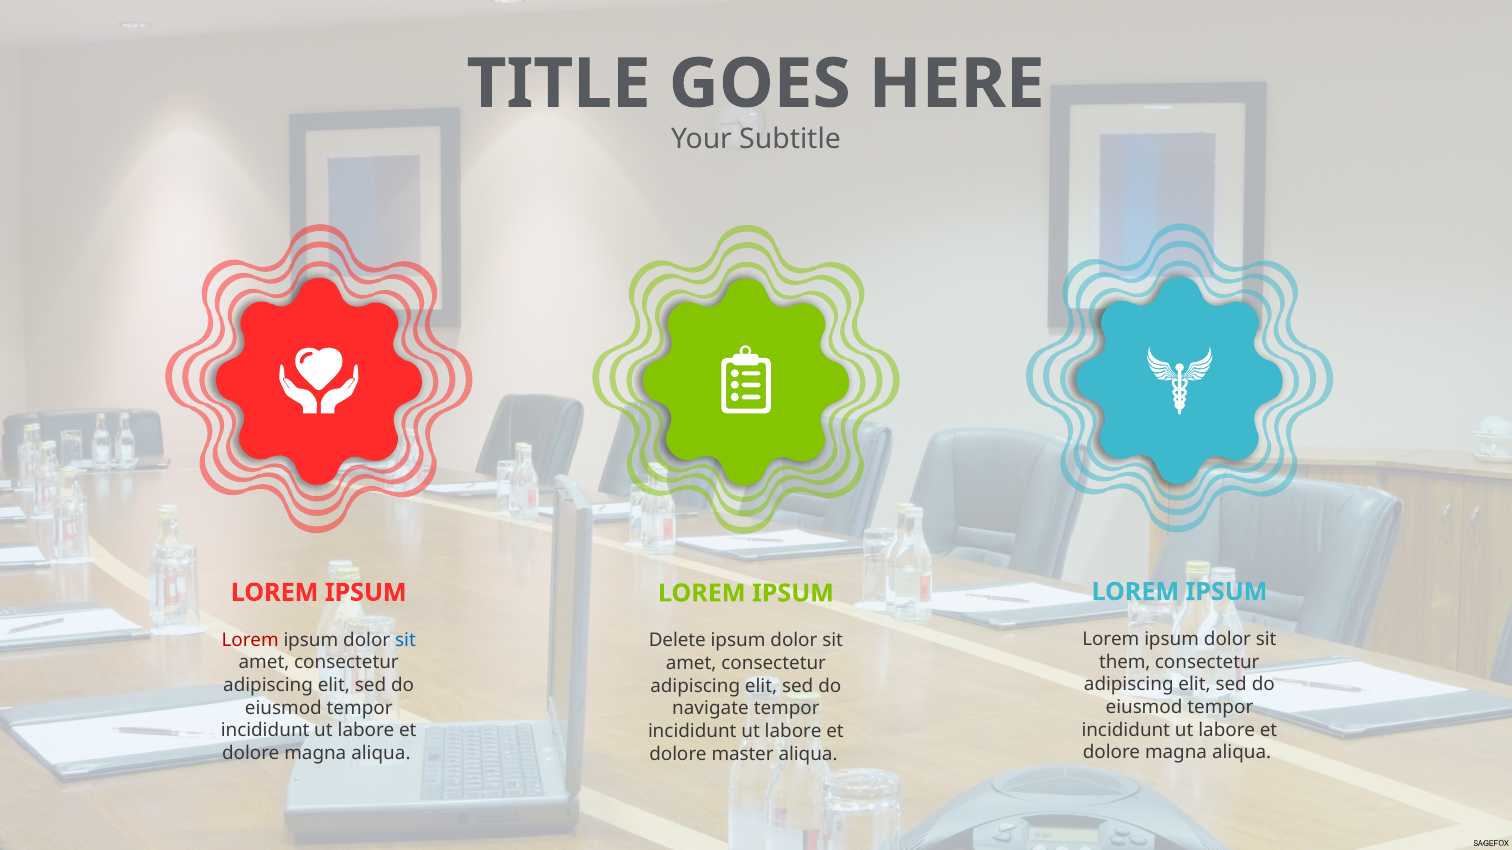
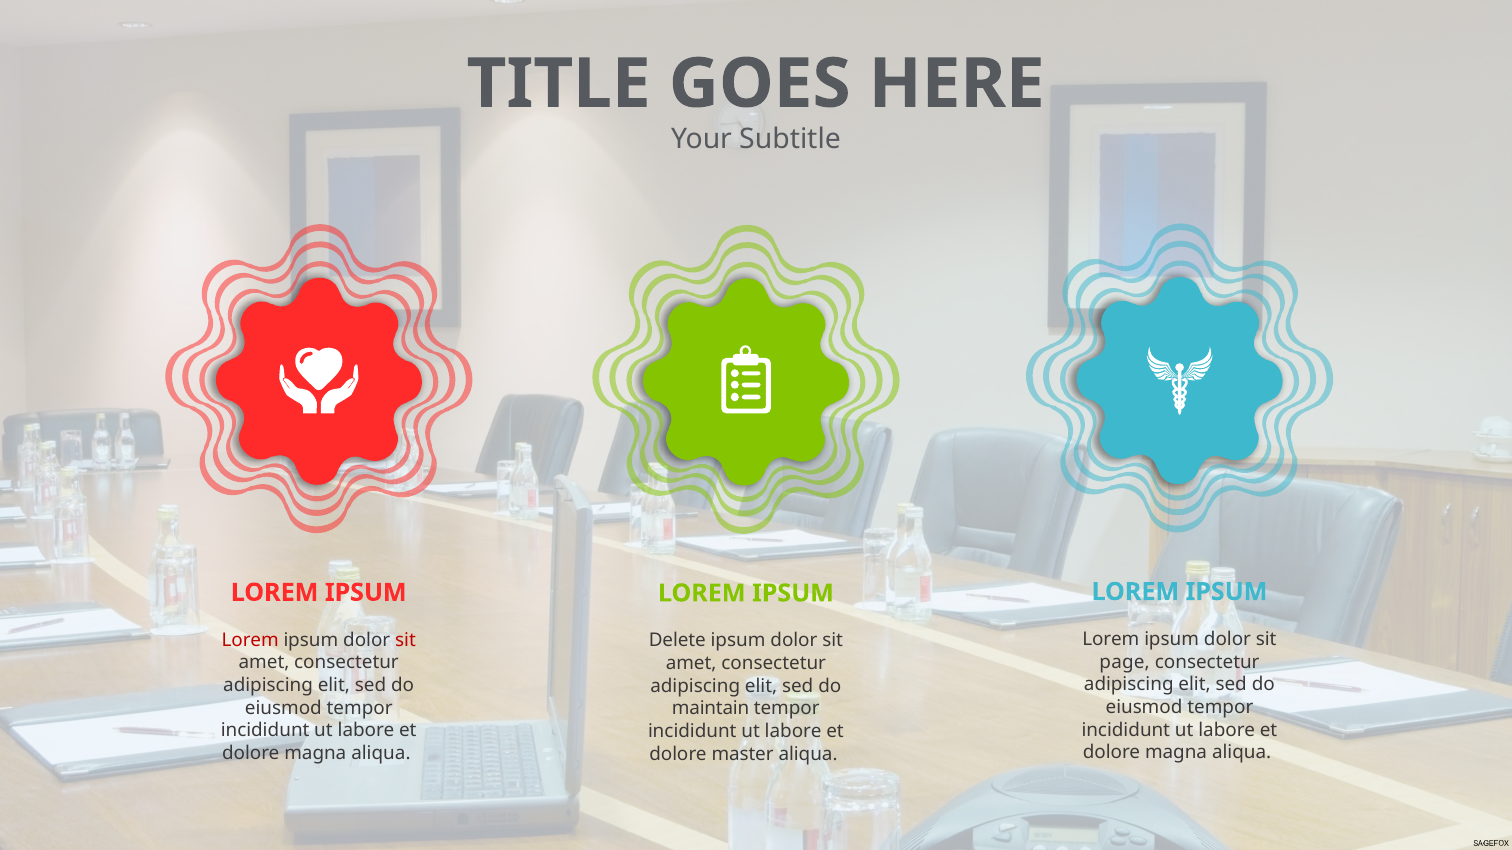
sit at (406, 640) colour: blue -> red
them: them -> page
navigate: navigate -> maintain
